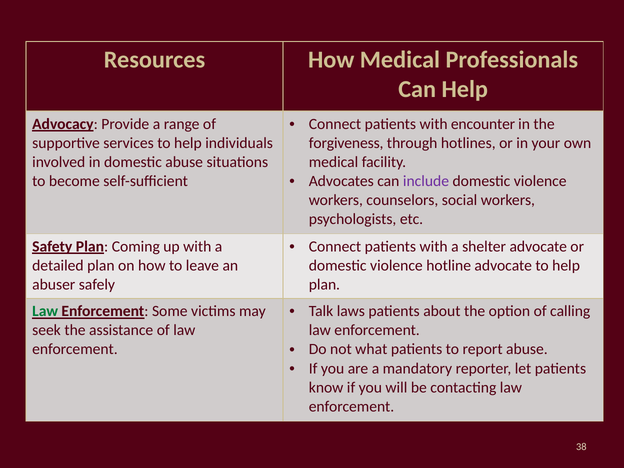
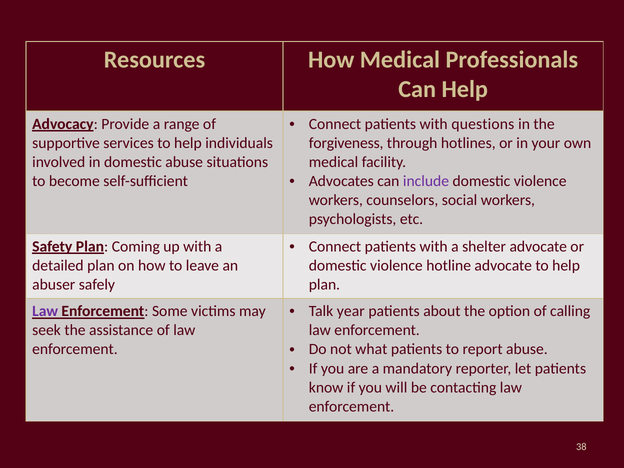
encounter: encounter -> questions
laws: laws -> year
Law at (45, 311) colour: green -> purple
